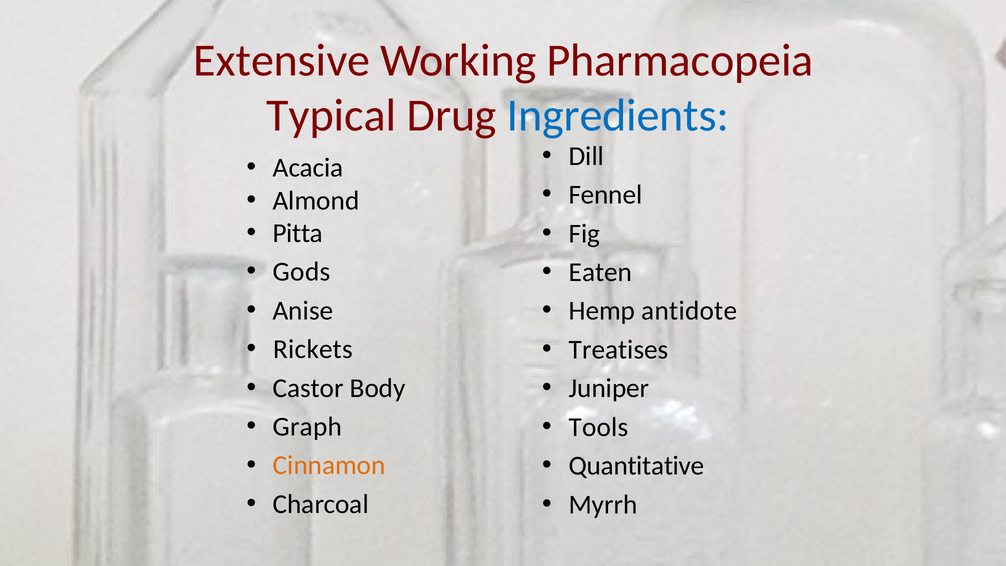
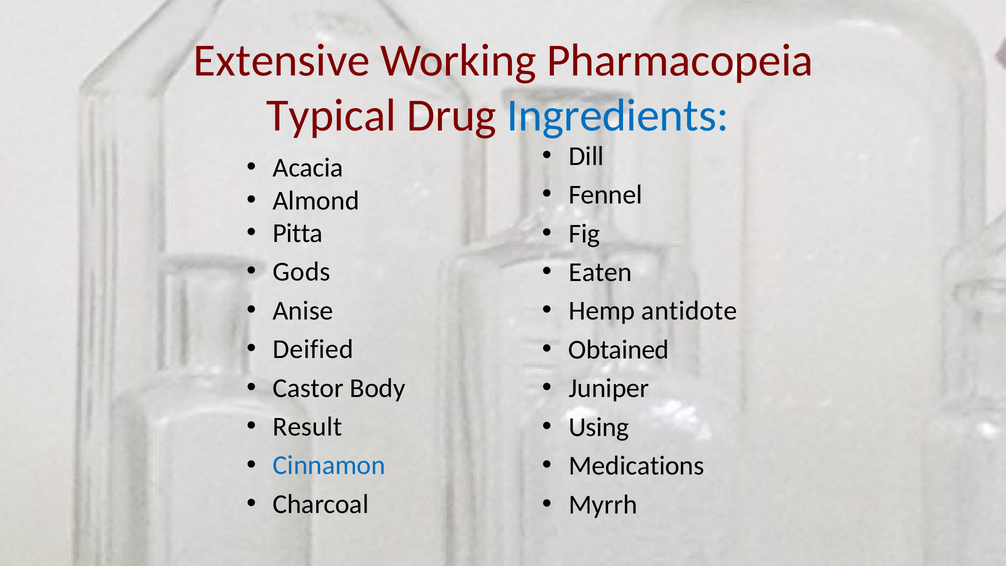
Rickets: Rickets -> Deified
Treatises: Treatises -> Obtained
Graph: Graph -> Result
Tools: Tools -> Using
Cinnamon colour: orange -> blue
Quantitative: Quantitative -> Medications
